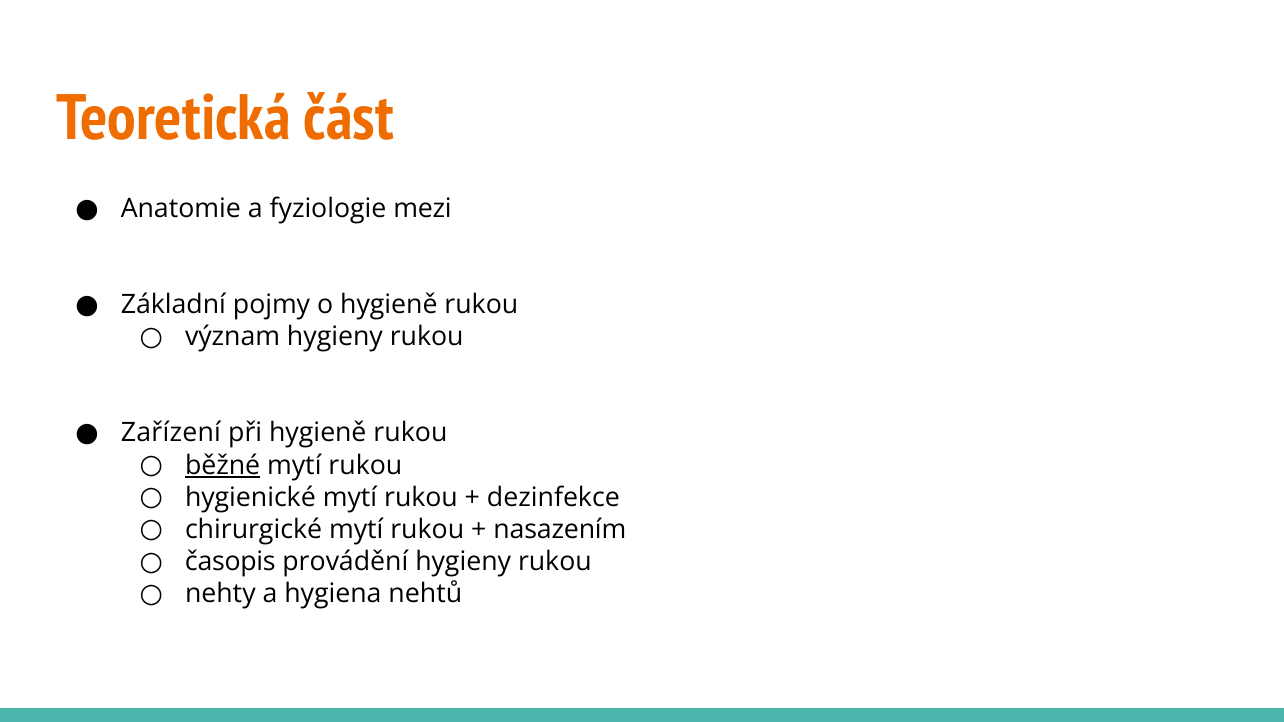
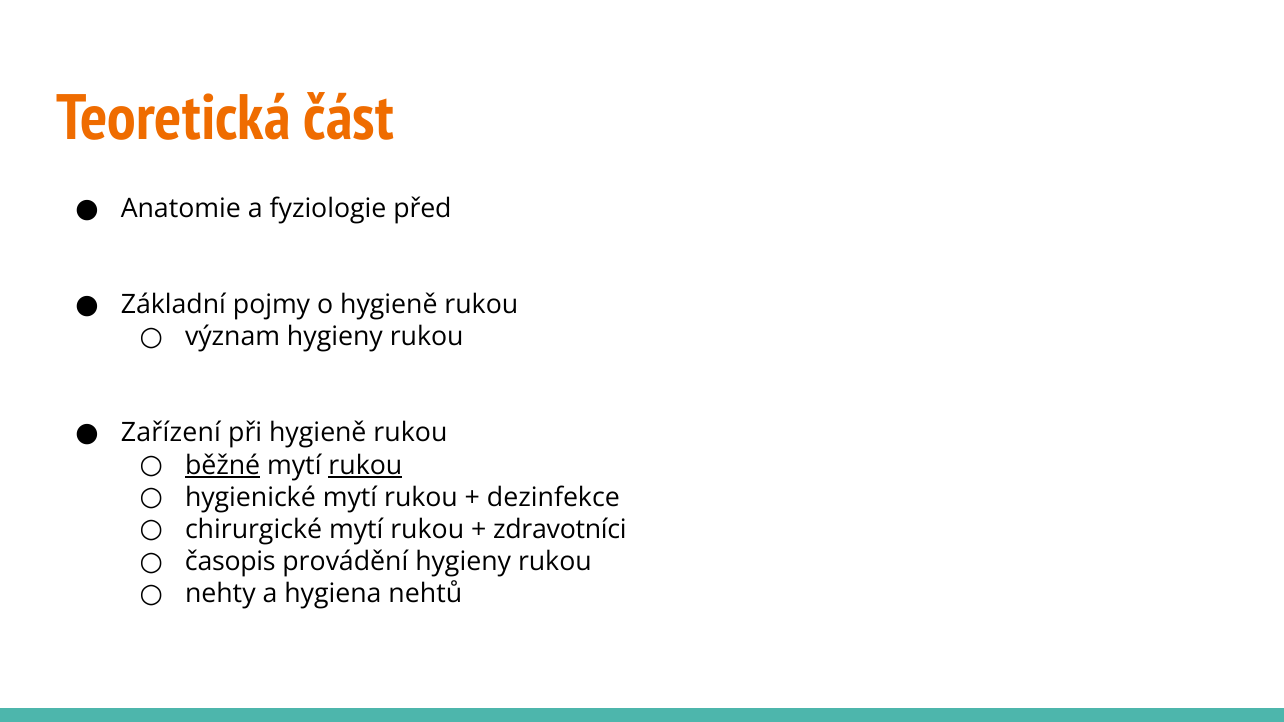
mezi: mezi -> před
rukou at (365, 465) underline: none -> present
nasazením: nasazením -> zdravotníci
